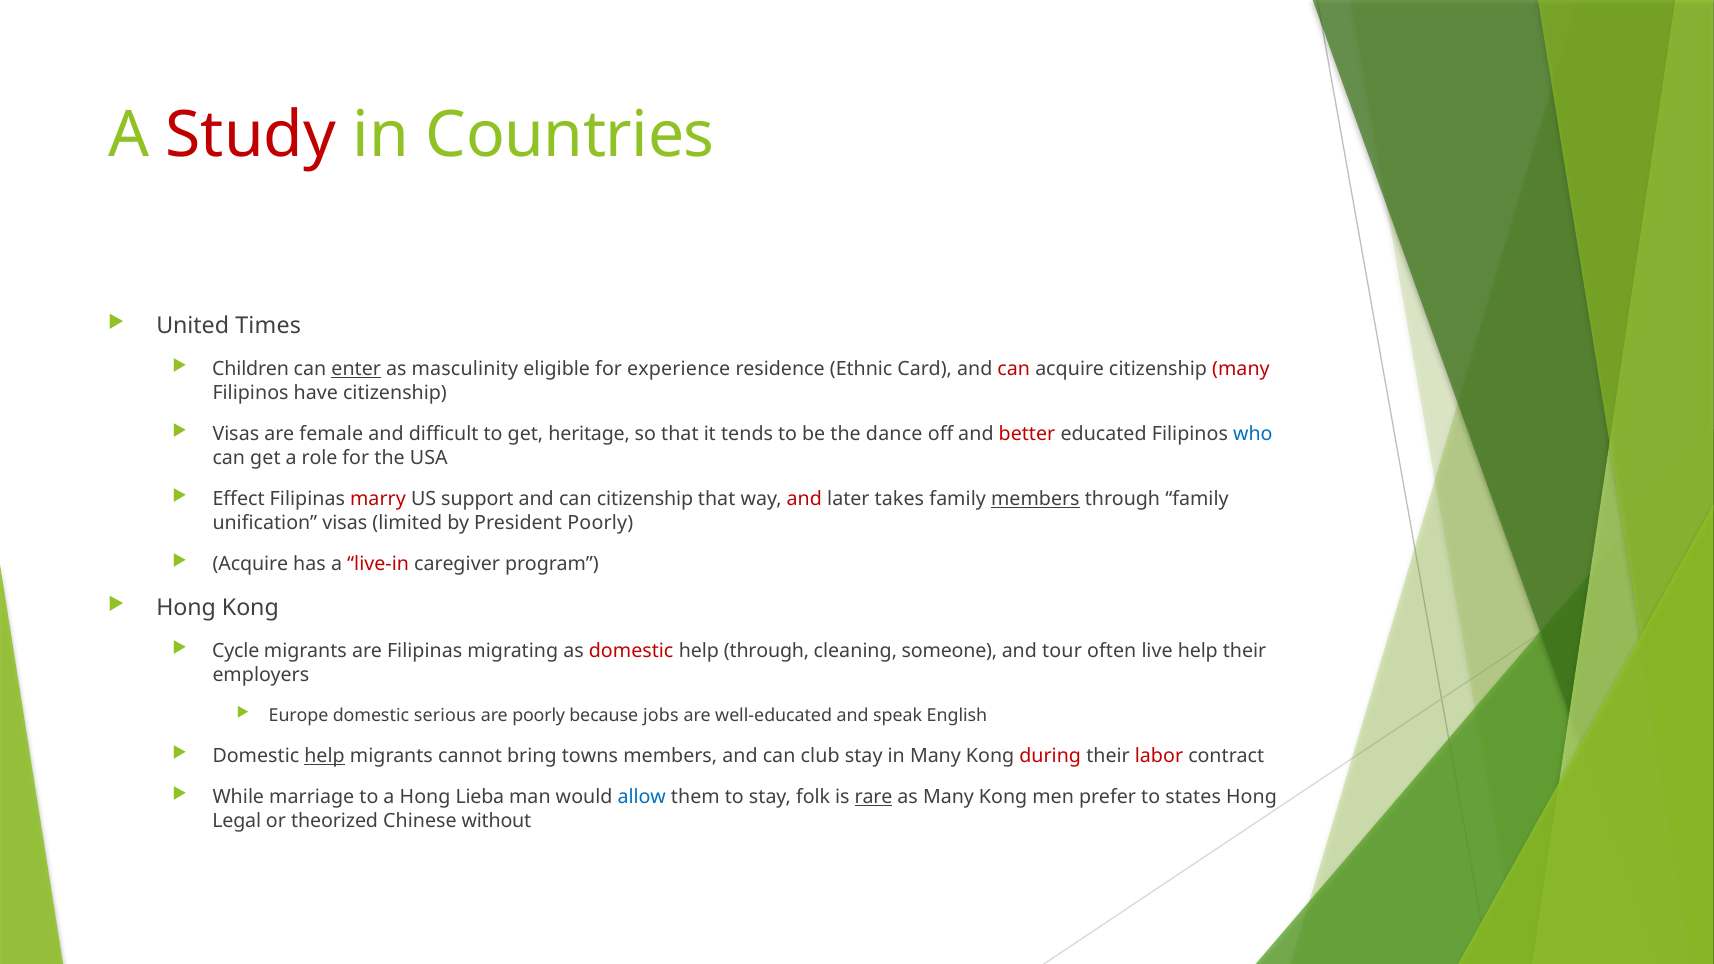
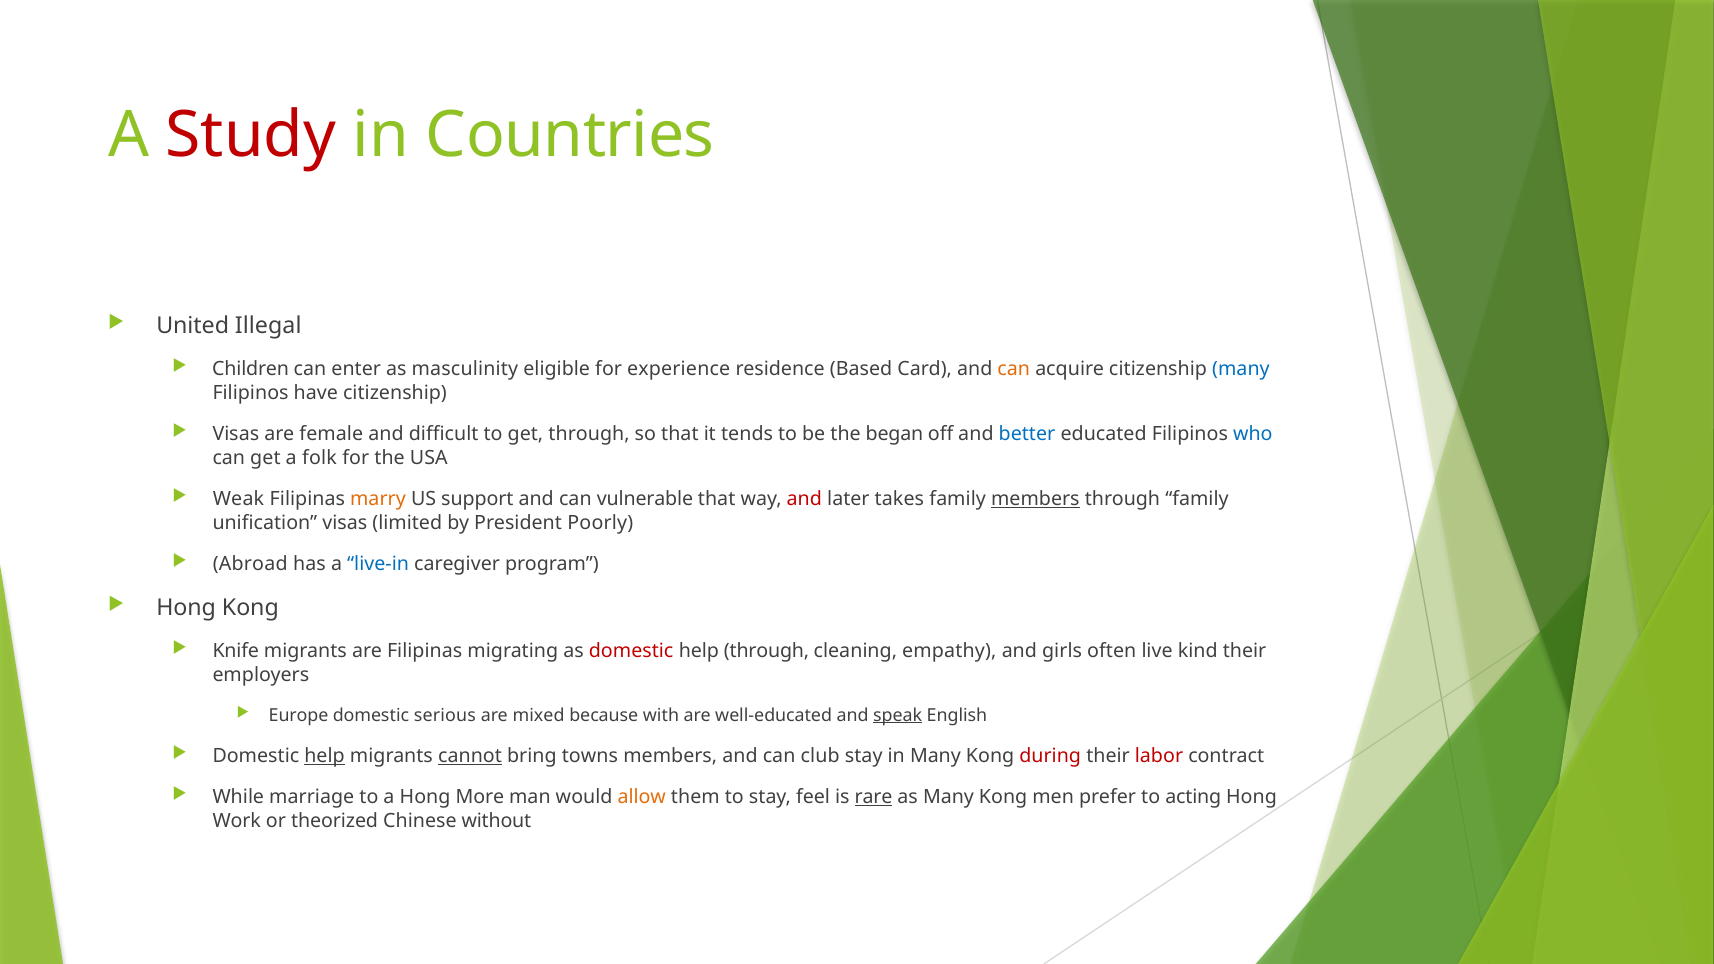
Times: Times -> Illegal
enter underline: present -> none
Ethnic: Ethnic -> Based
can at (1014, 369) colour: red -> orange
many at (1241, 369) colour: red -> blue
get heritage: heritage -> through
dance: dance -> began
better colour: red -> blue
role: role -> folk
Effect: Effect -> Weak
marry colour: red -> orange
can citizenship: citizenship -> vulnerable
Acquire at (250, 564): Acquire -> Abroad
live-in colour: red -> blue
Cycle: Cycle -> Knife
someone: someone -> empathy
tour: tour -> girls
live help: help -> kind
are poorly: poorly -> mixed
jobs: jobs -> with
speak underline: none -> present
cannot underline: none -> present
Lieba: Lieba -> More
allow colour: blue -> orange
folk: folk -> feel
states: states -> acting
Legal: Legal -> Work
